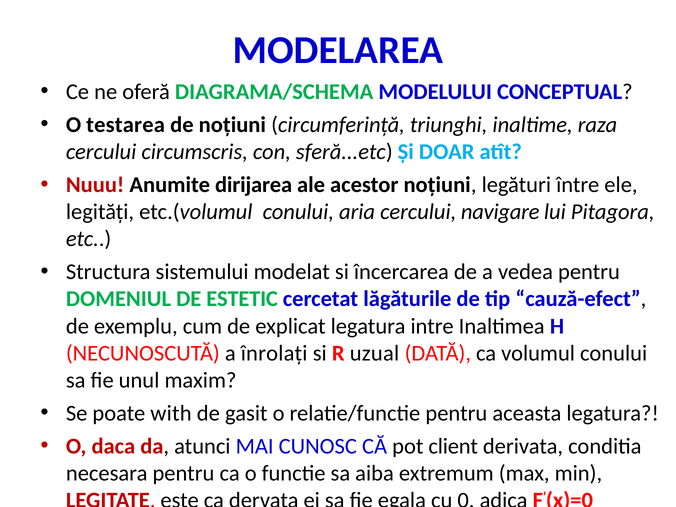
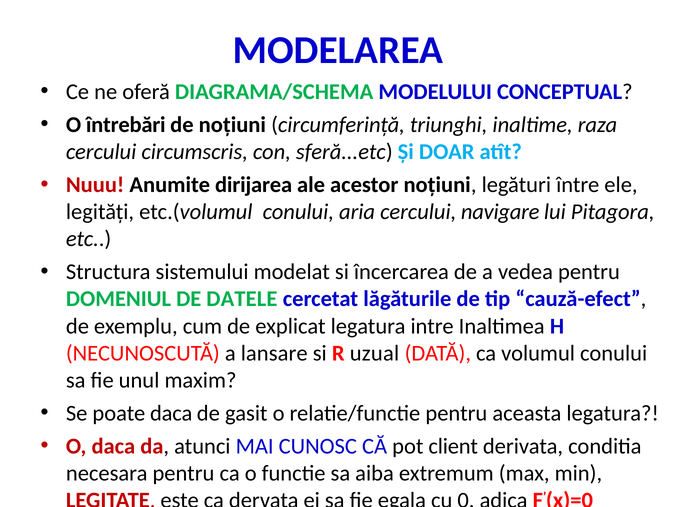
testarea: testarea -> întrebări
ESTETIC: ESTETIC -> DATELE
înrolați: înrolați -> lansare
poate with: with -> daca
